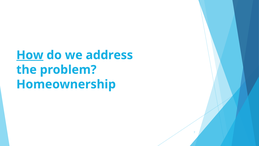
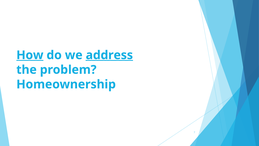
address underline: none -> present
